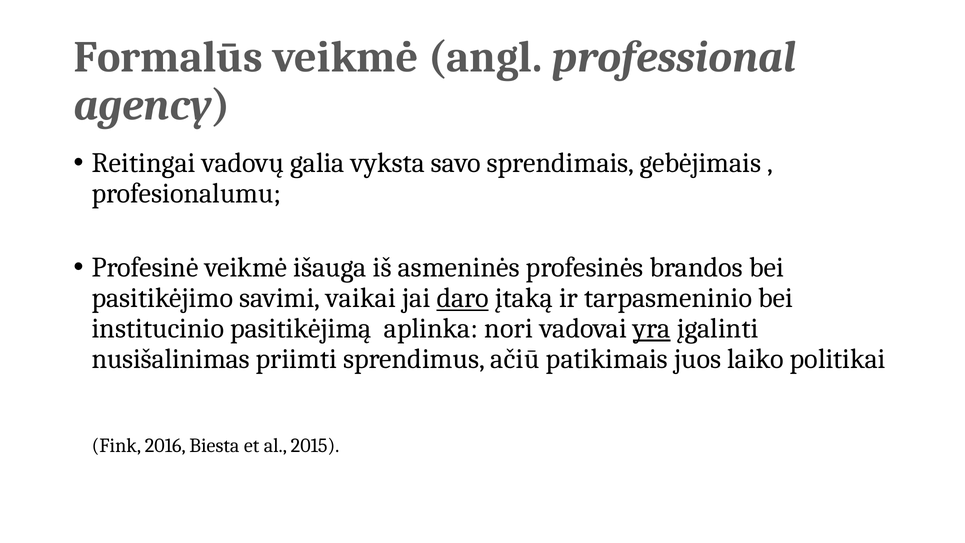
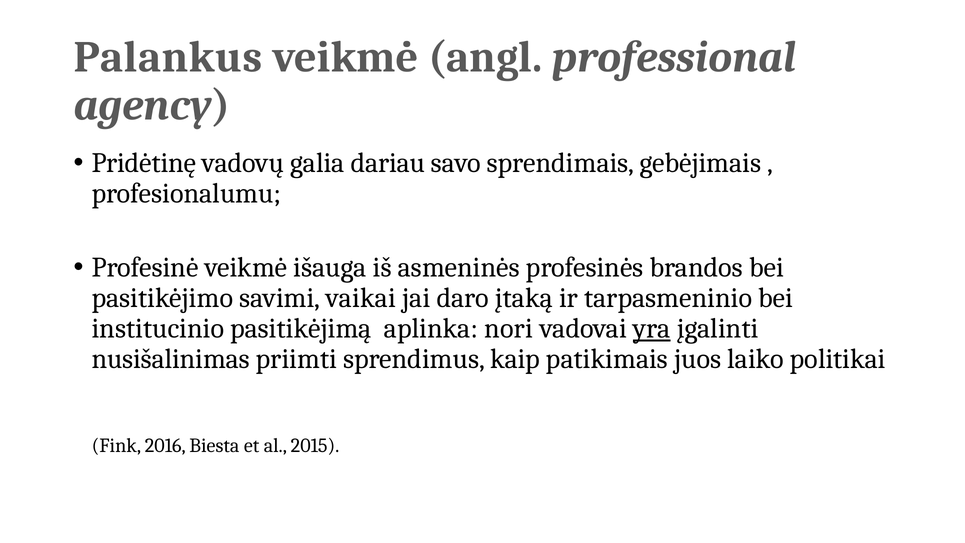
Formalūs: Formalūs -> Palankus
Reitingai: Reitingai -> Pridėtinę
vyksta: vyksta -> dariau
daro underline: present -> none
ačiū: ačiū -> kaip
